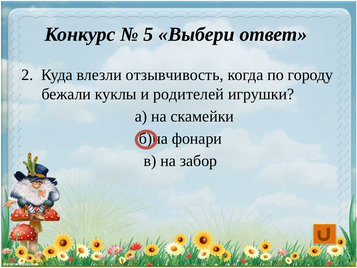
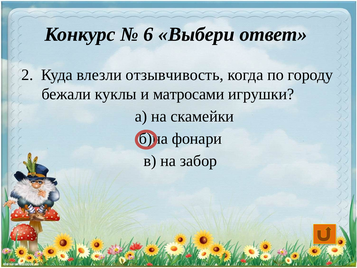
5: 5 -> 6
родителей: родителей -> матросами
